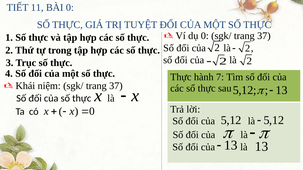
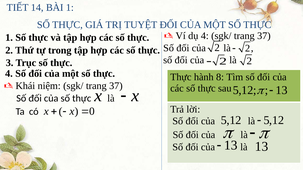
11: 11 -> 14
BÀI 0: 0 -> 1
dụ 0: 0 -> 4
7: 7 -> 8
